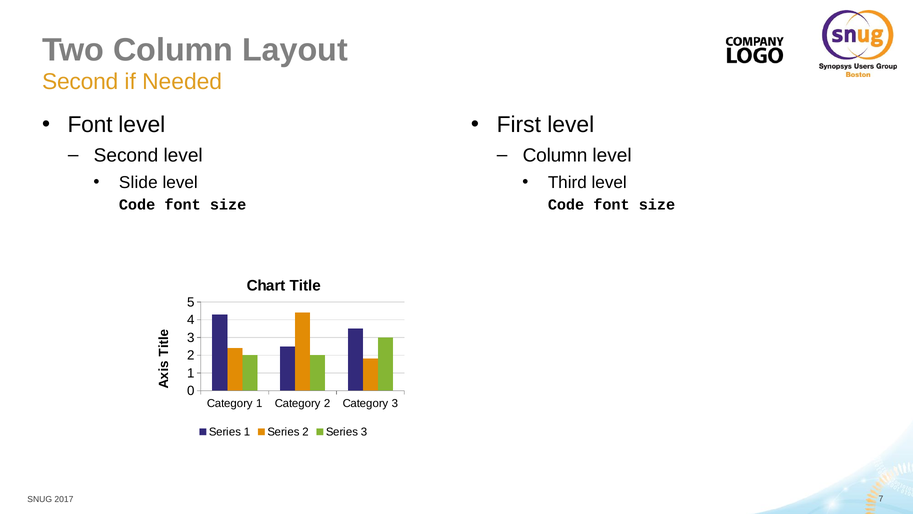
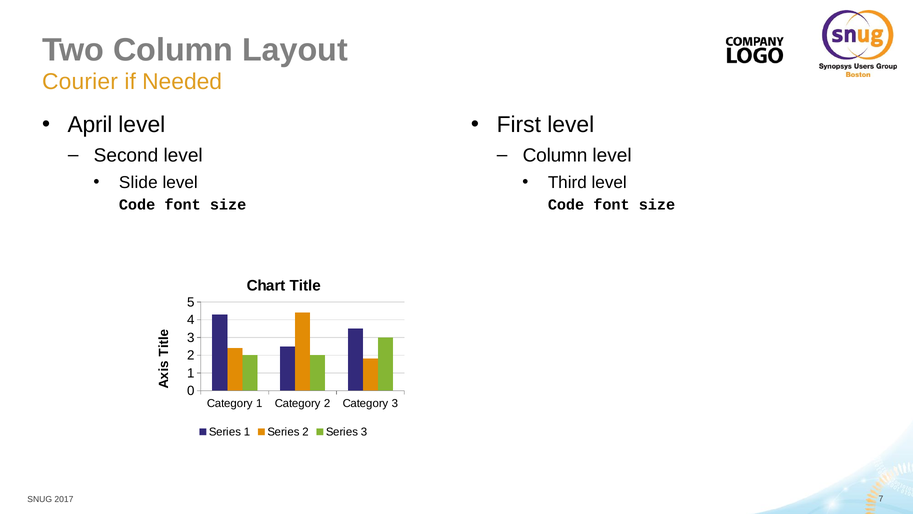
Second at (80, 81): Second -> Courier
Font at (90, 125): Font -> April
